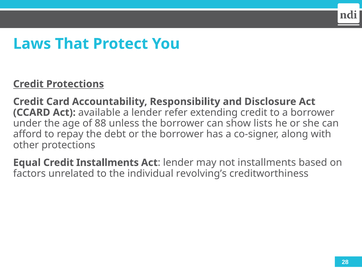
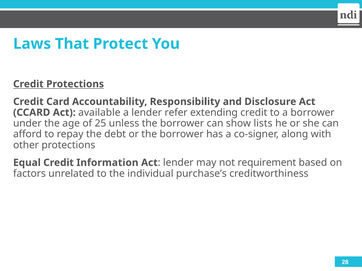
88: 88 -> 25
Credit Installments: Installments -> Information
not installments: installments -> requirement
revolving’s: revolving’s -> purchase’s
